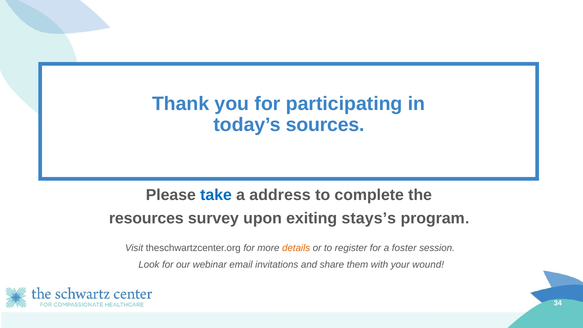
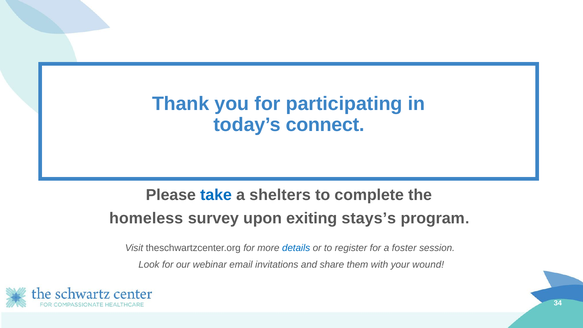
sources: sources -> connect
address: address -> shelters
resources: resources -> homeless
details colour: orange -> blue
